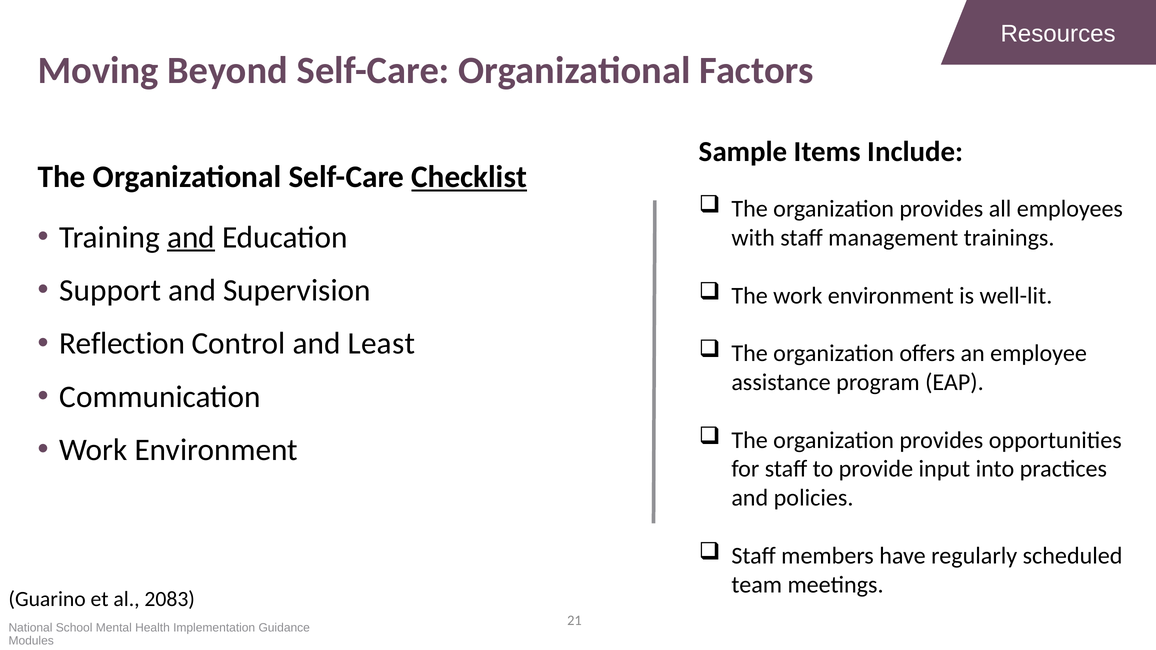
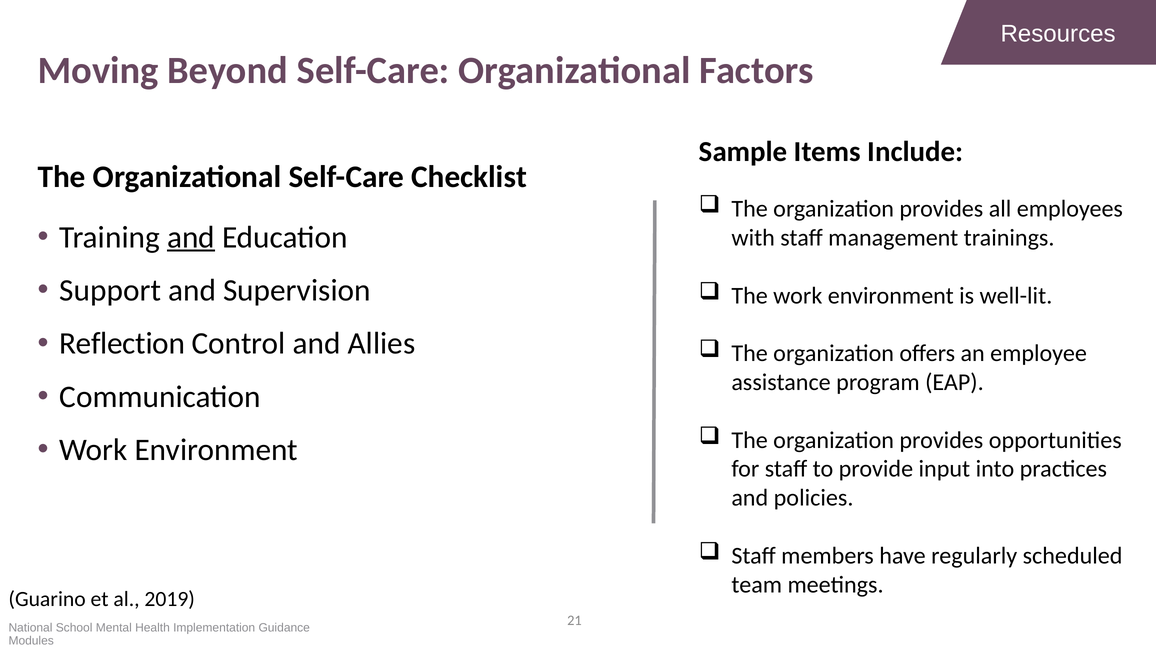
Checklist underline: present -> none
Least: Least -> Allies
2083: 2083 -> 2019
